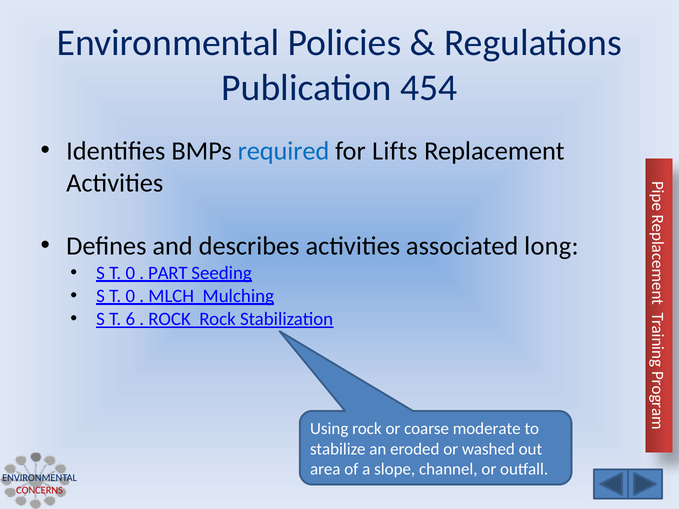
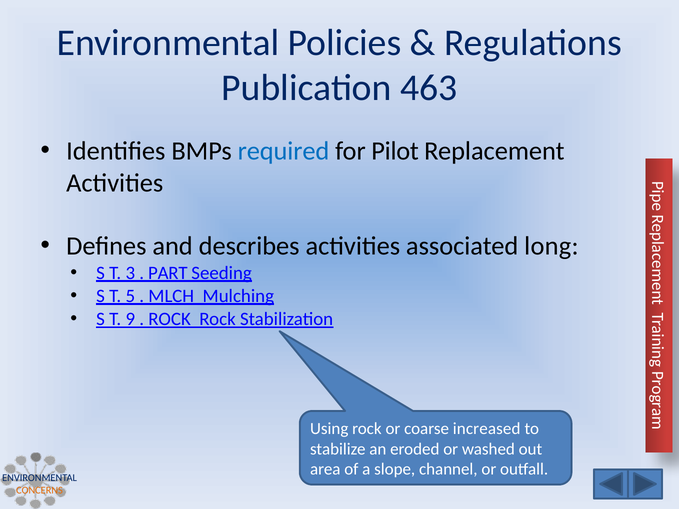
454: 454 -> 463
Lifts: Lifts -> Pilot
0 at (130, 273): 0 -> 3
0 at (130, 296): 0 -> 5
6: 6 -> 9
moderate: moderate -> increased
CONCERNS colour: red -> orange
